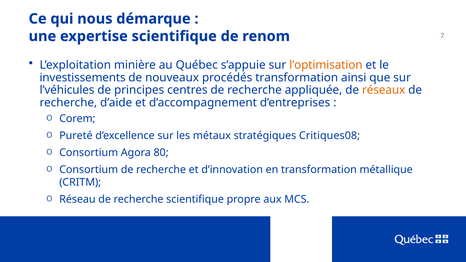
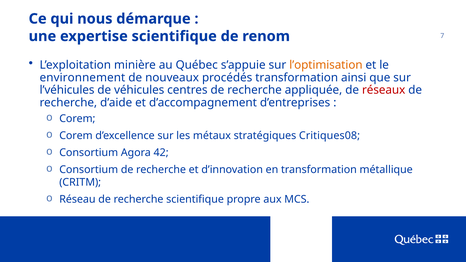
investissements: investissements -> environnement
principes: principes -> véhicules
réseaux colour: orange -> red
Pureté at (76, 136): Pureté -> Corem
80: 80 -> 42
